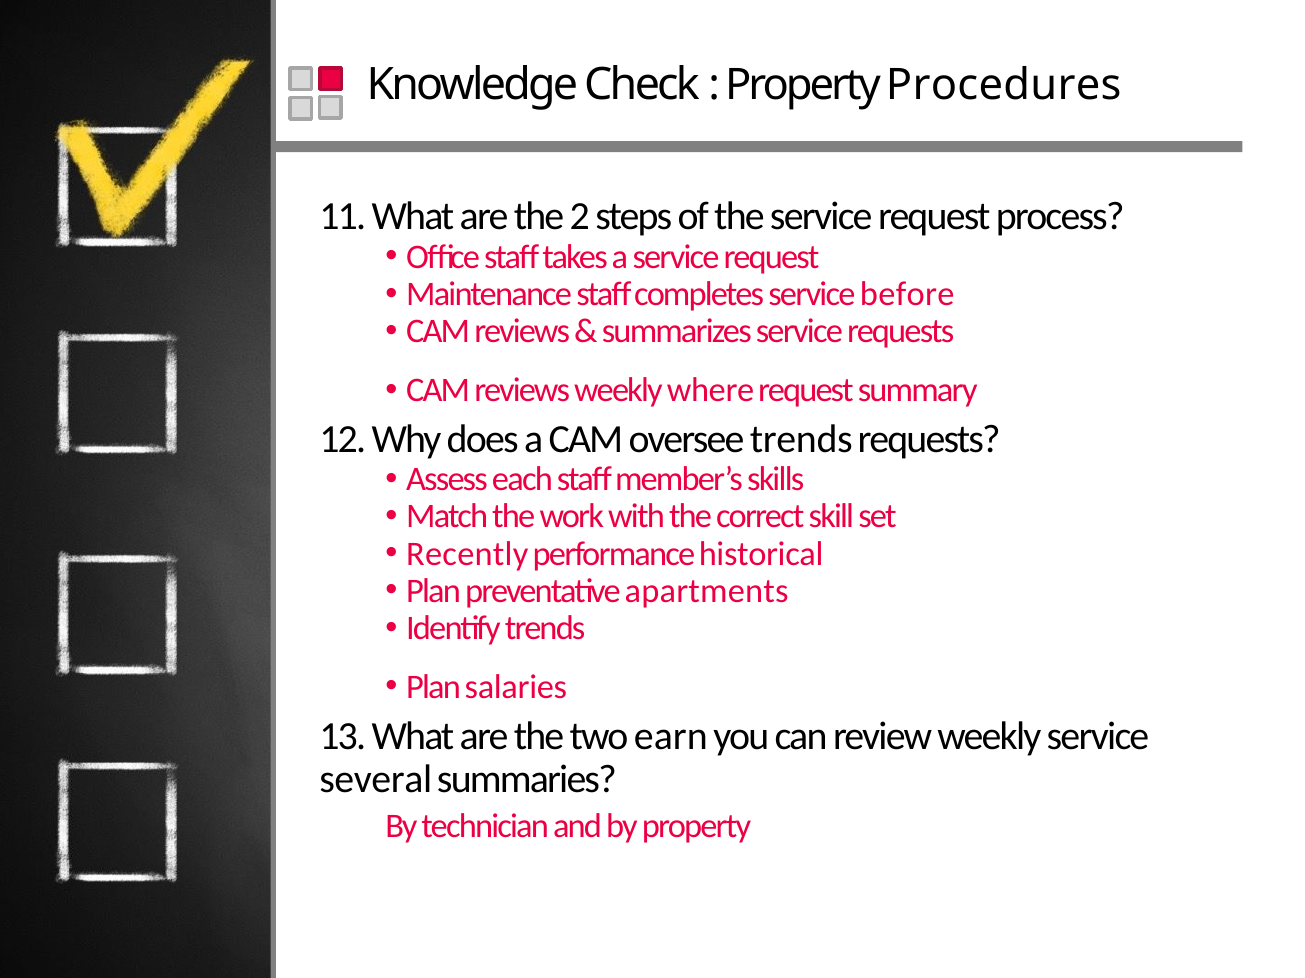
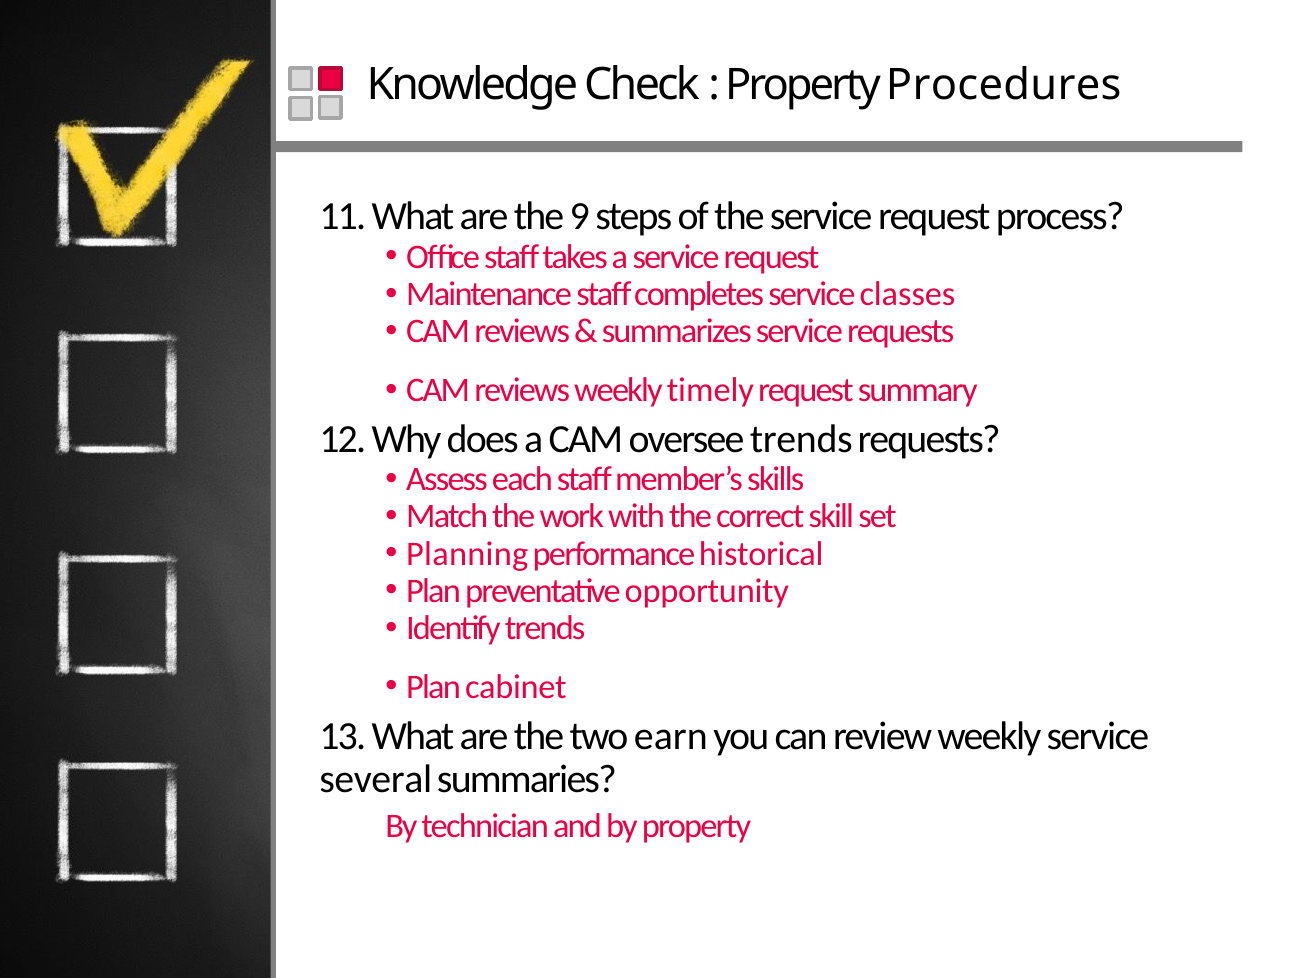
2: 2 -> 9
before: before -> classes
where: where -> timely
Recently: Recently -> Planning
apartments: apartments -> opportunity
salaries: salaries -> cabinet
